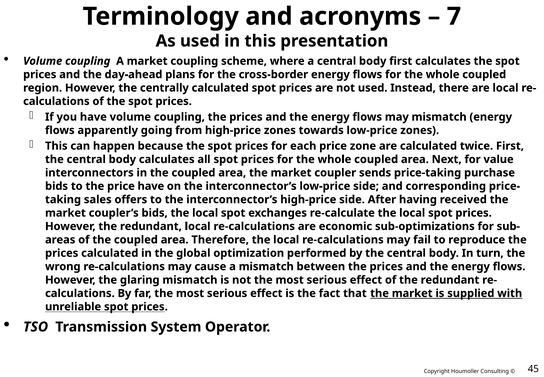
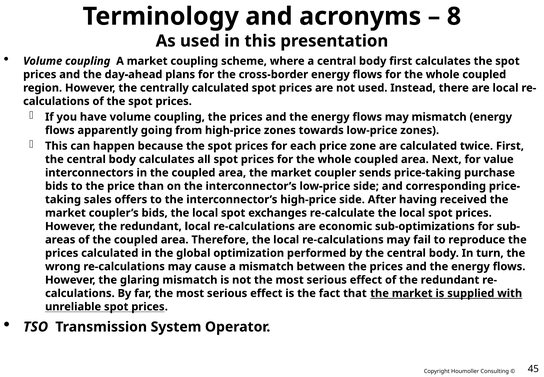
7: 7 -> 8
price have: have -> than
